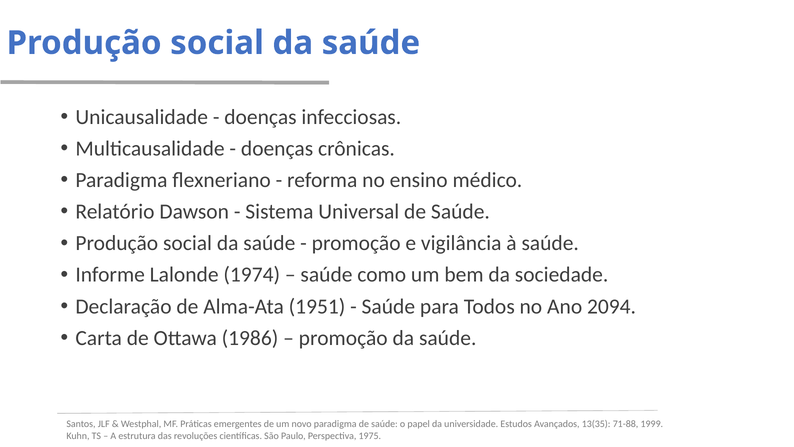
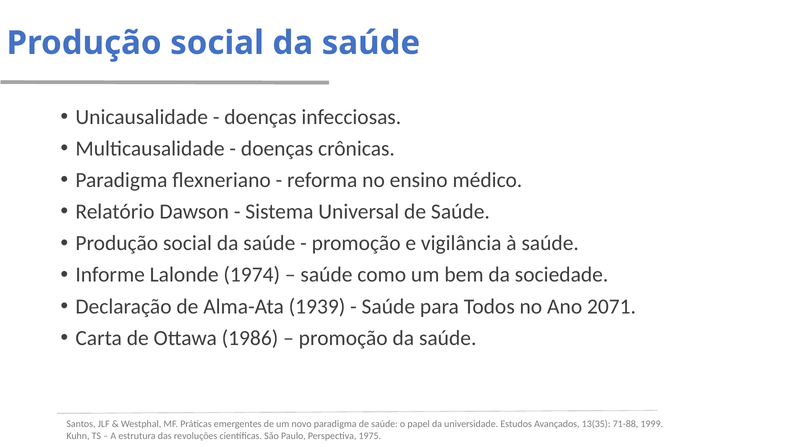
1951: 1951 -> 1939
2094: 2094 -> 2071
